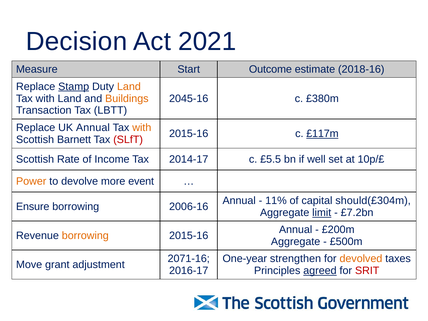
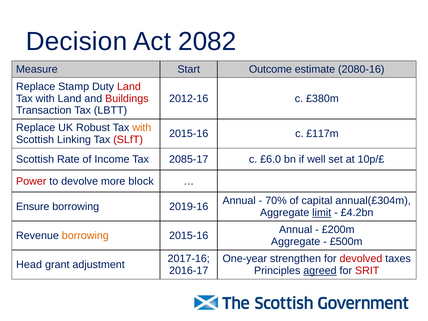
2021: 2021 -> 2082
2018-16: 2018-16 -> 2080-16
Stamp underline: present -> none
Land at (129, 87) colour: orange -> red
Buildings colour: orange -> red
2045-16: 2045-16 -> 2012-16
UK Annual: Annual -> Robust
£117m underline: present -> none
Barnett: Barnett -> Linking
2014-17: 2014-17 -> 2085-17
£5.5: £5.5 -> £6.0
Power colour: orange -> red
event: event -> block
11%: 11% -> 70%
should(£304m: should(£304m -> annual(£304m
2006-16: 2006-16 -> 2019-16
£7.2bn: £7.2bn -> £4.2bn
2071-16: 2071-16 -> 2017-16
devolved colour: orange -> red
Move: Move -> Head
